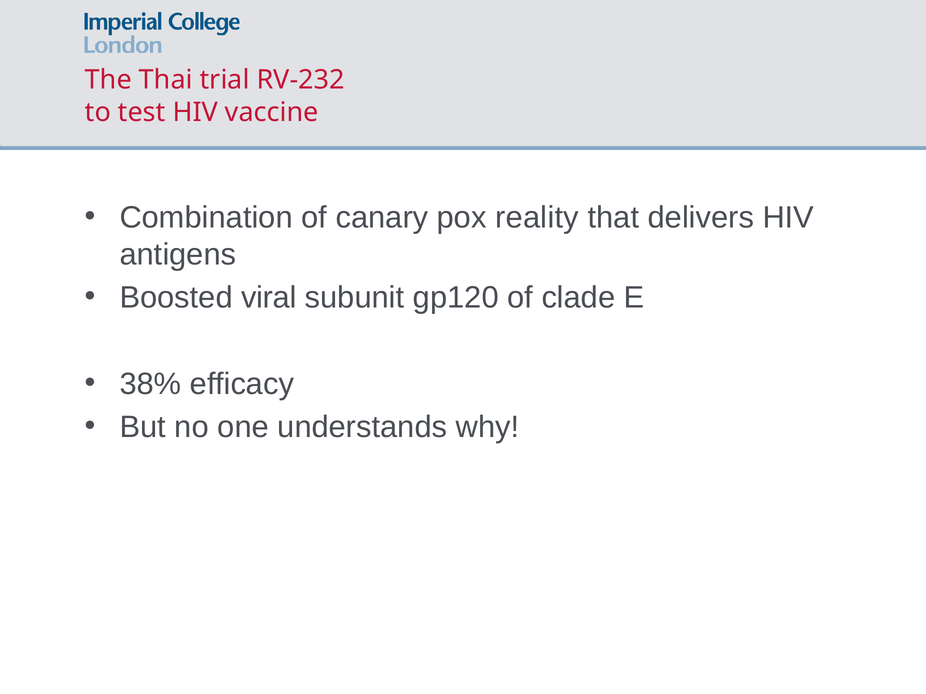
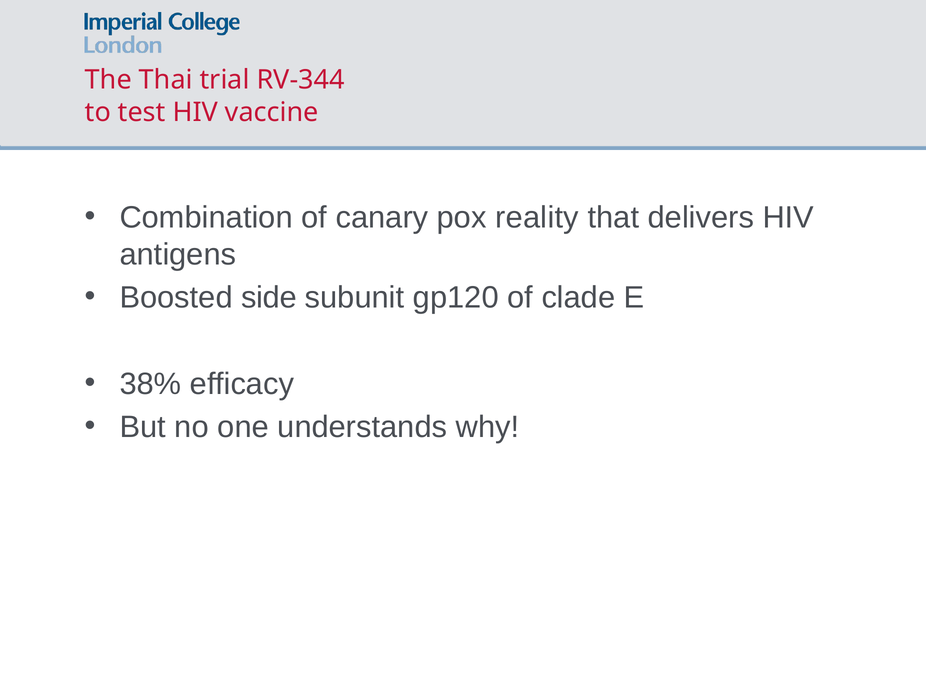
RV-232: RV-232 -> RV-344
viral: viral -> side
